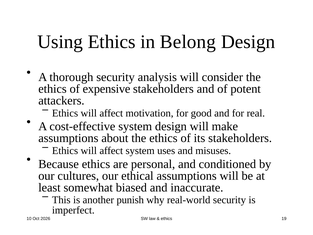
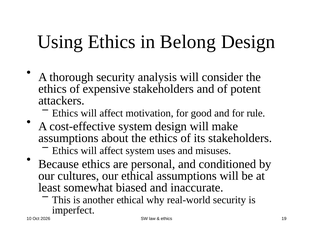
real: real -> rule
another punish: punish -> ethical
